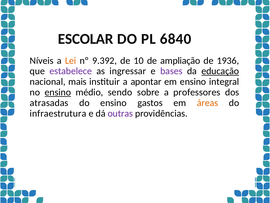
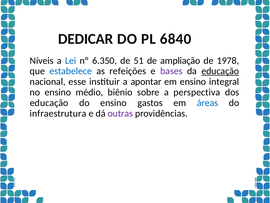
ESCOLAR: ESCOLAR -> DEDICAR
Lei colour: orange -> blue
9.392: 9.392 -> 6.350
10: 10 -> 51
1936: 1936 -> 1978
estabelece colour: purple -> blue
ingressar: ingressar -> refeições
mais: mais -> esse
ensino at (58, 92) underline: present -> none
sendo: sendo -> biênio
professores: professores -> perspectiva
atrasadas at (49, 103): atrasadas -> educação
áreas colour: orange -> blue
